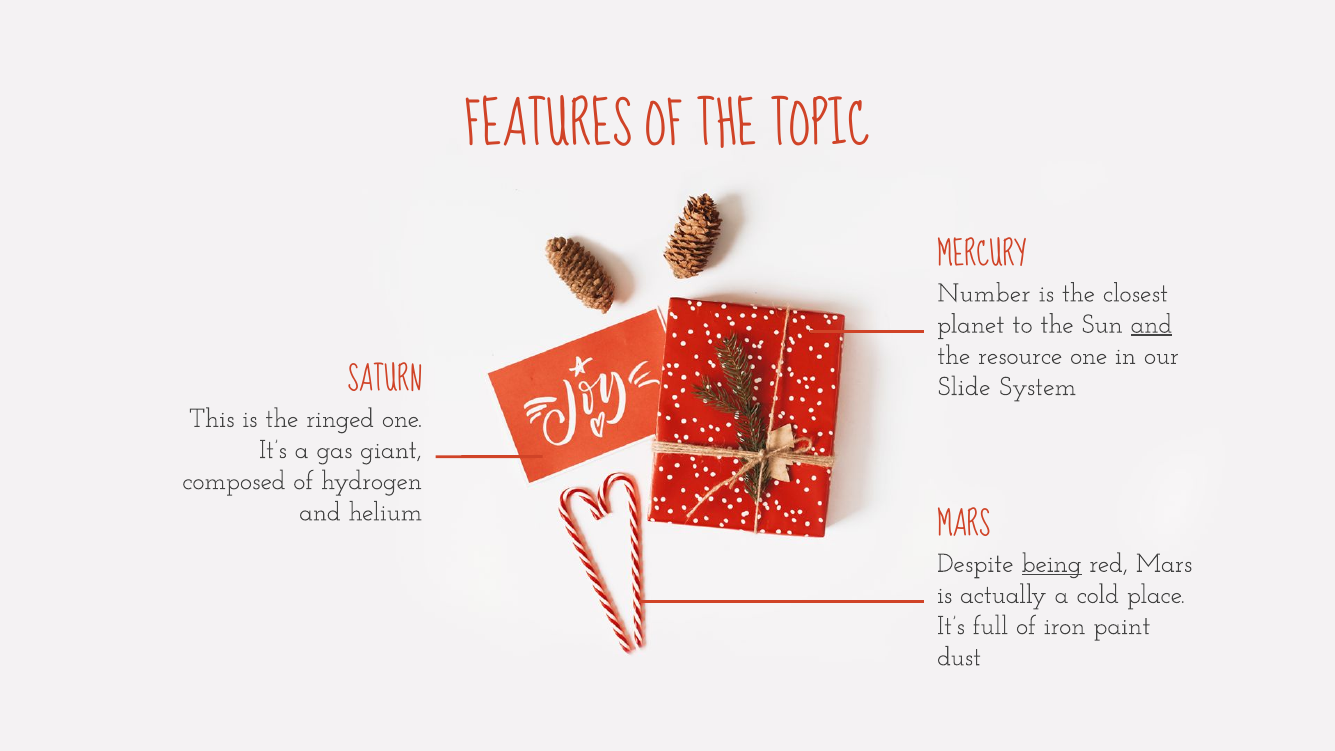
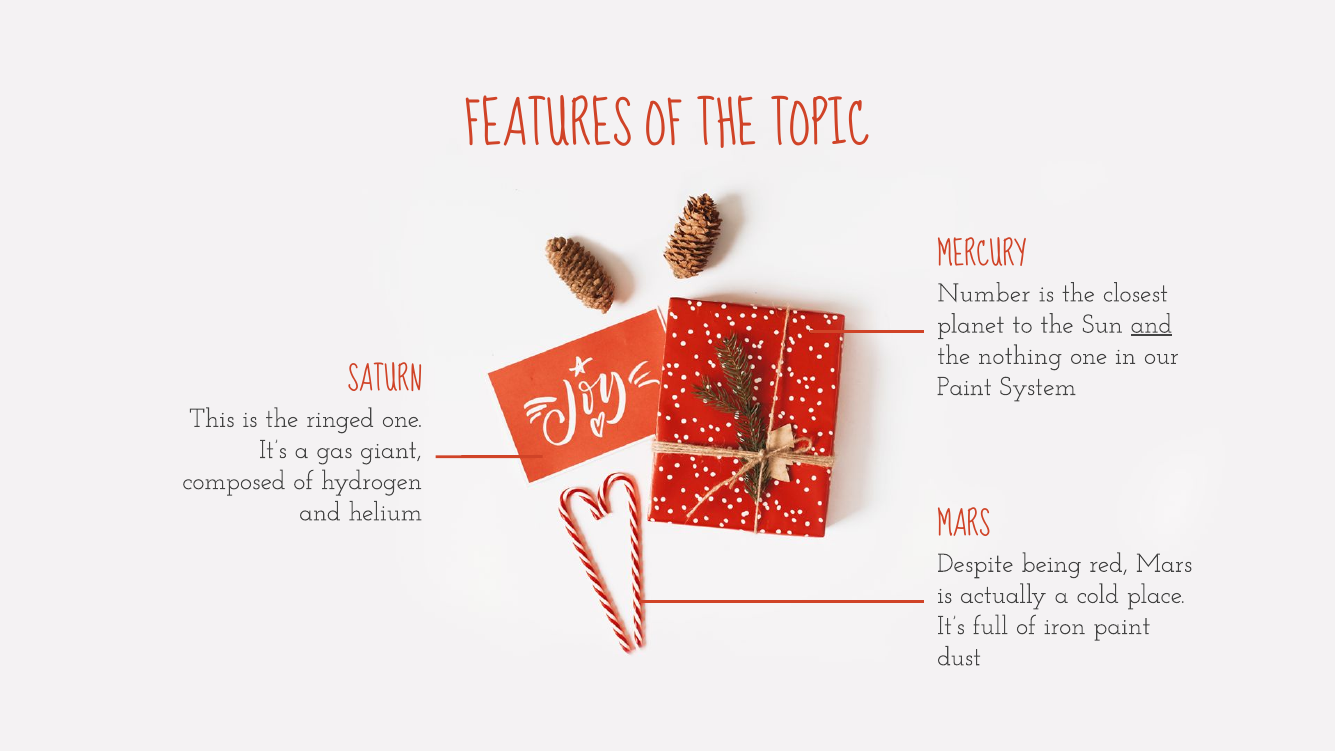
resource: resource -> nothing
Slide at (964, 386): Slide -> Paint
being underline: present -> none
